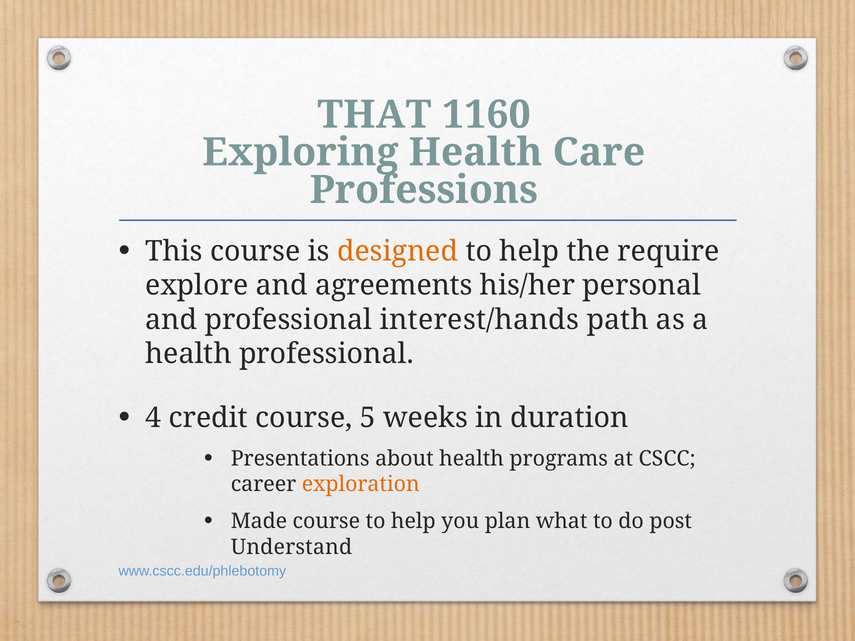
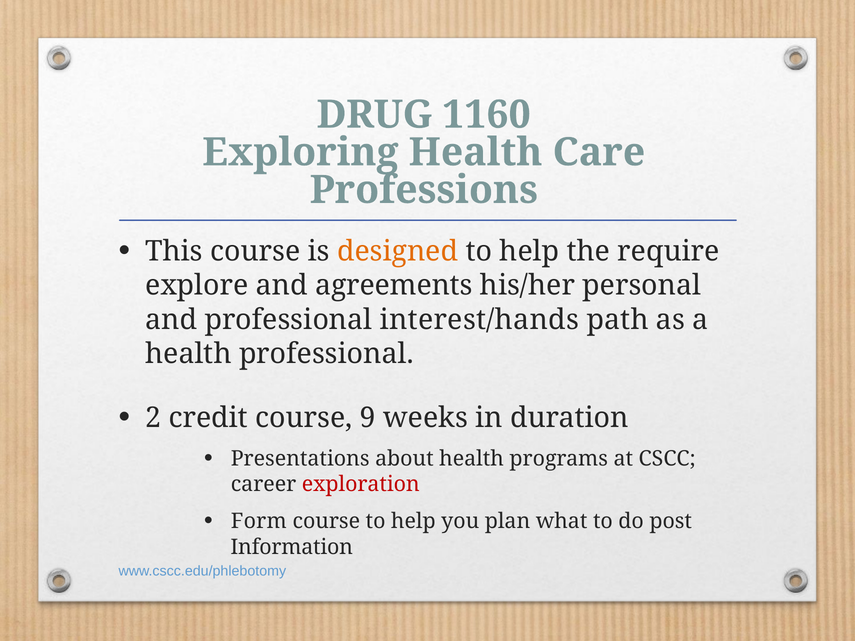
THAT: THAT -> DRUG
4: 4 -> 2
5: 5 -> 9
exploration colour: orange -> red
Made: Made -> Form
Understand: Understand -> Information
